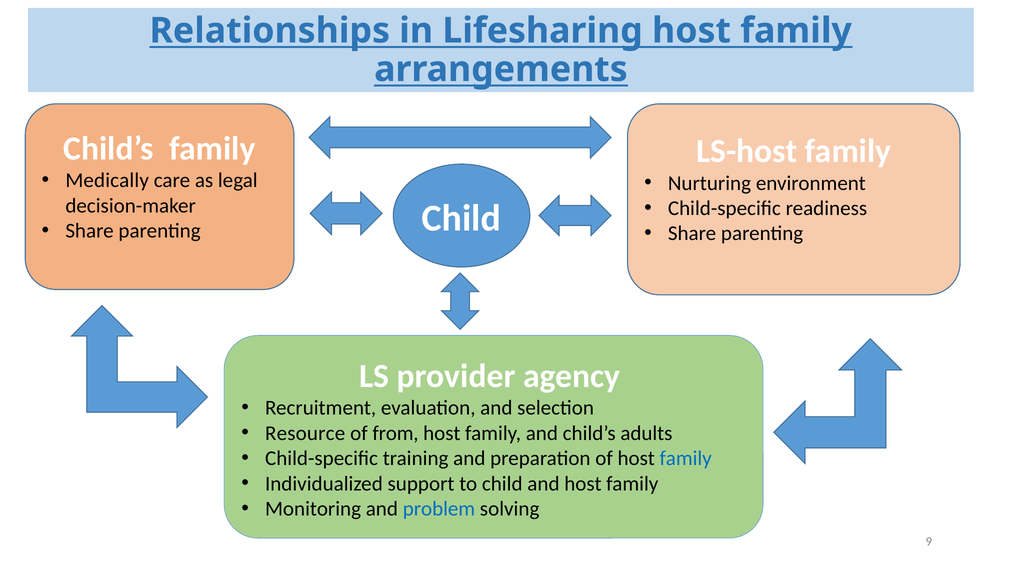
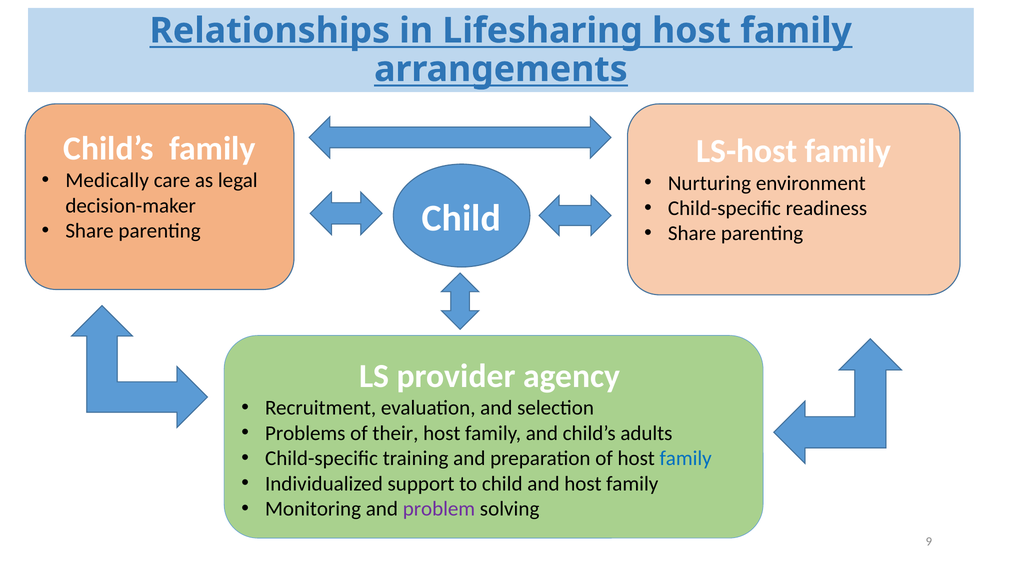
Resource: Resource -> Problems
from: from -> their
problem colour: blue -> purple
